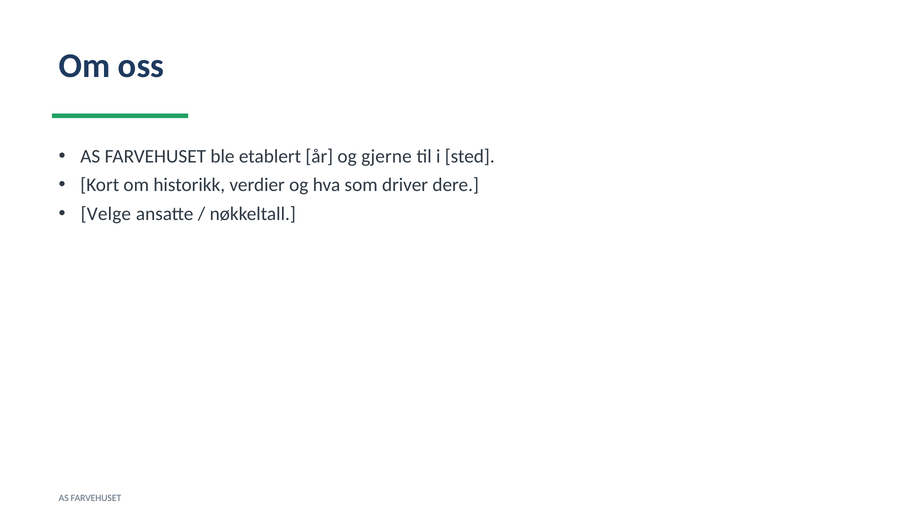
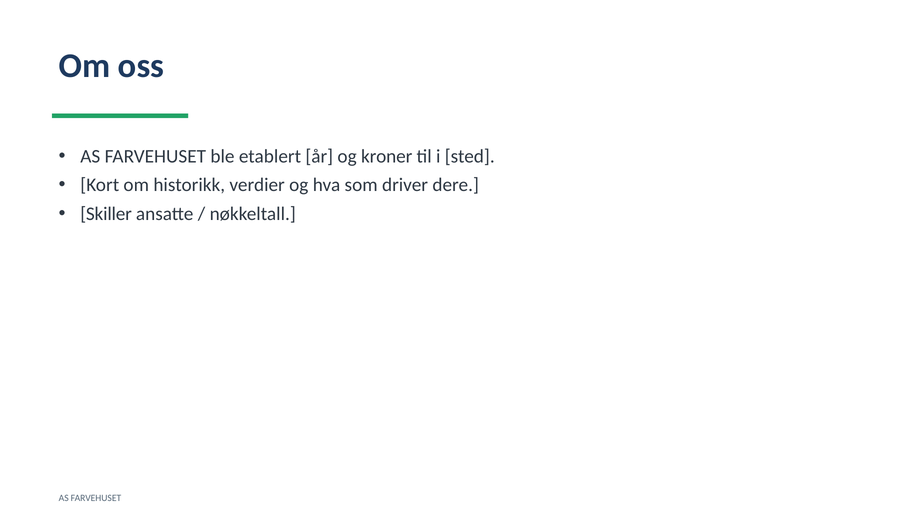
gjerne: gjerne -> kroner
Velge: Velge -> Skiller
